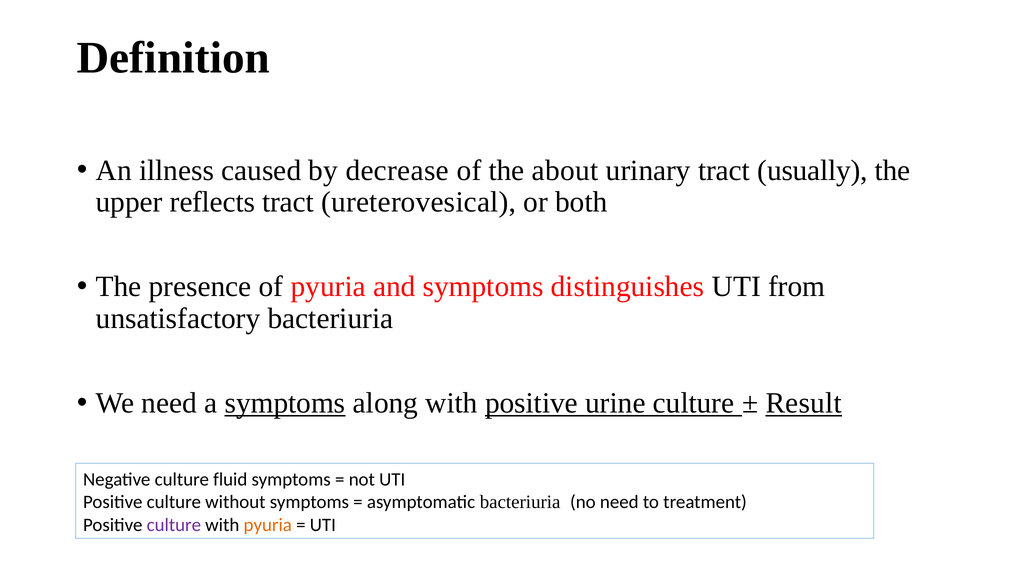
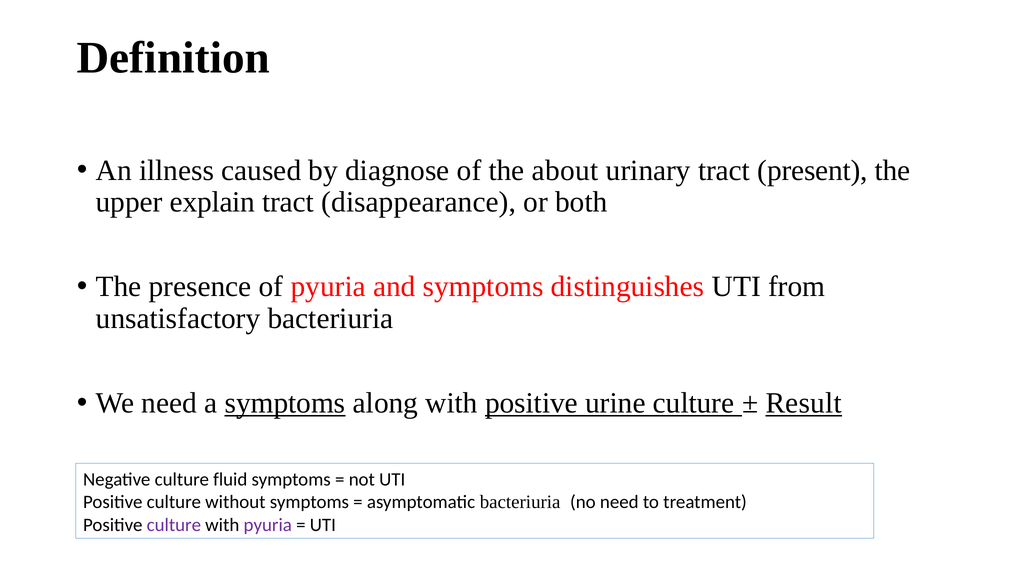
decrease: decrease -> diagnose
usually: usually -> present
reflects: reflects -> explain
ureterovesical: ureterovesical -> disappearance
pyuria at (268, 525) colour: orange -> purple
